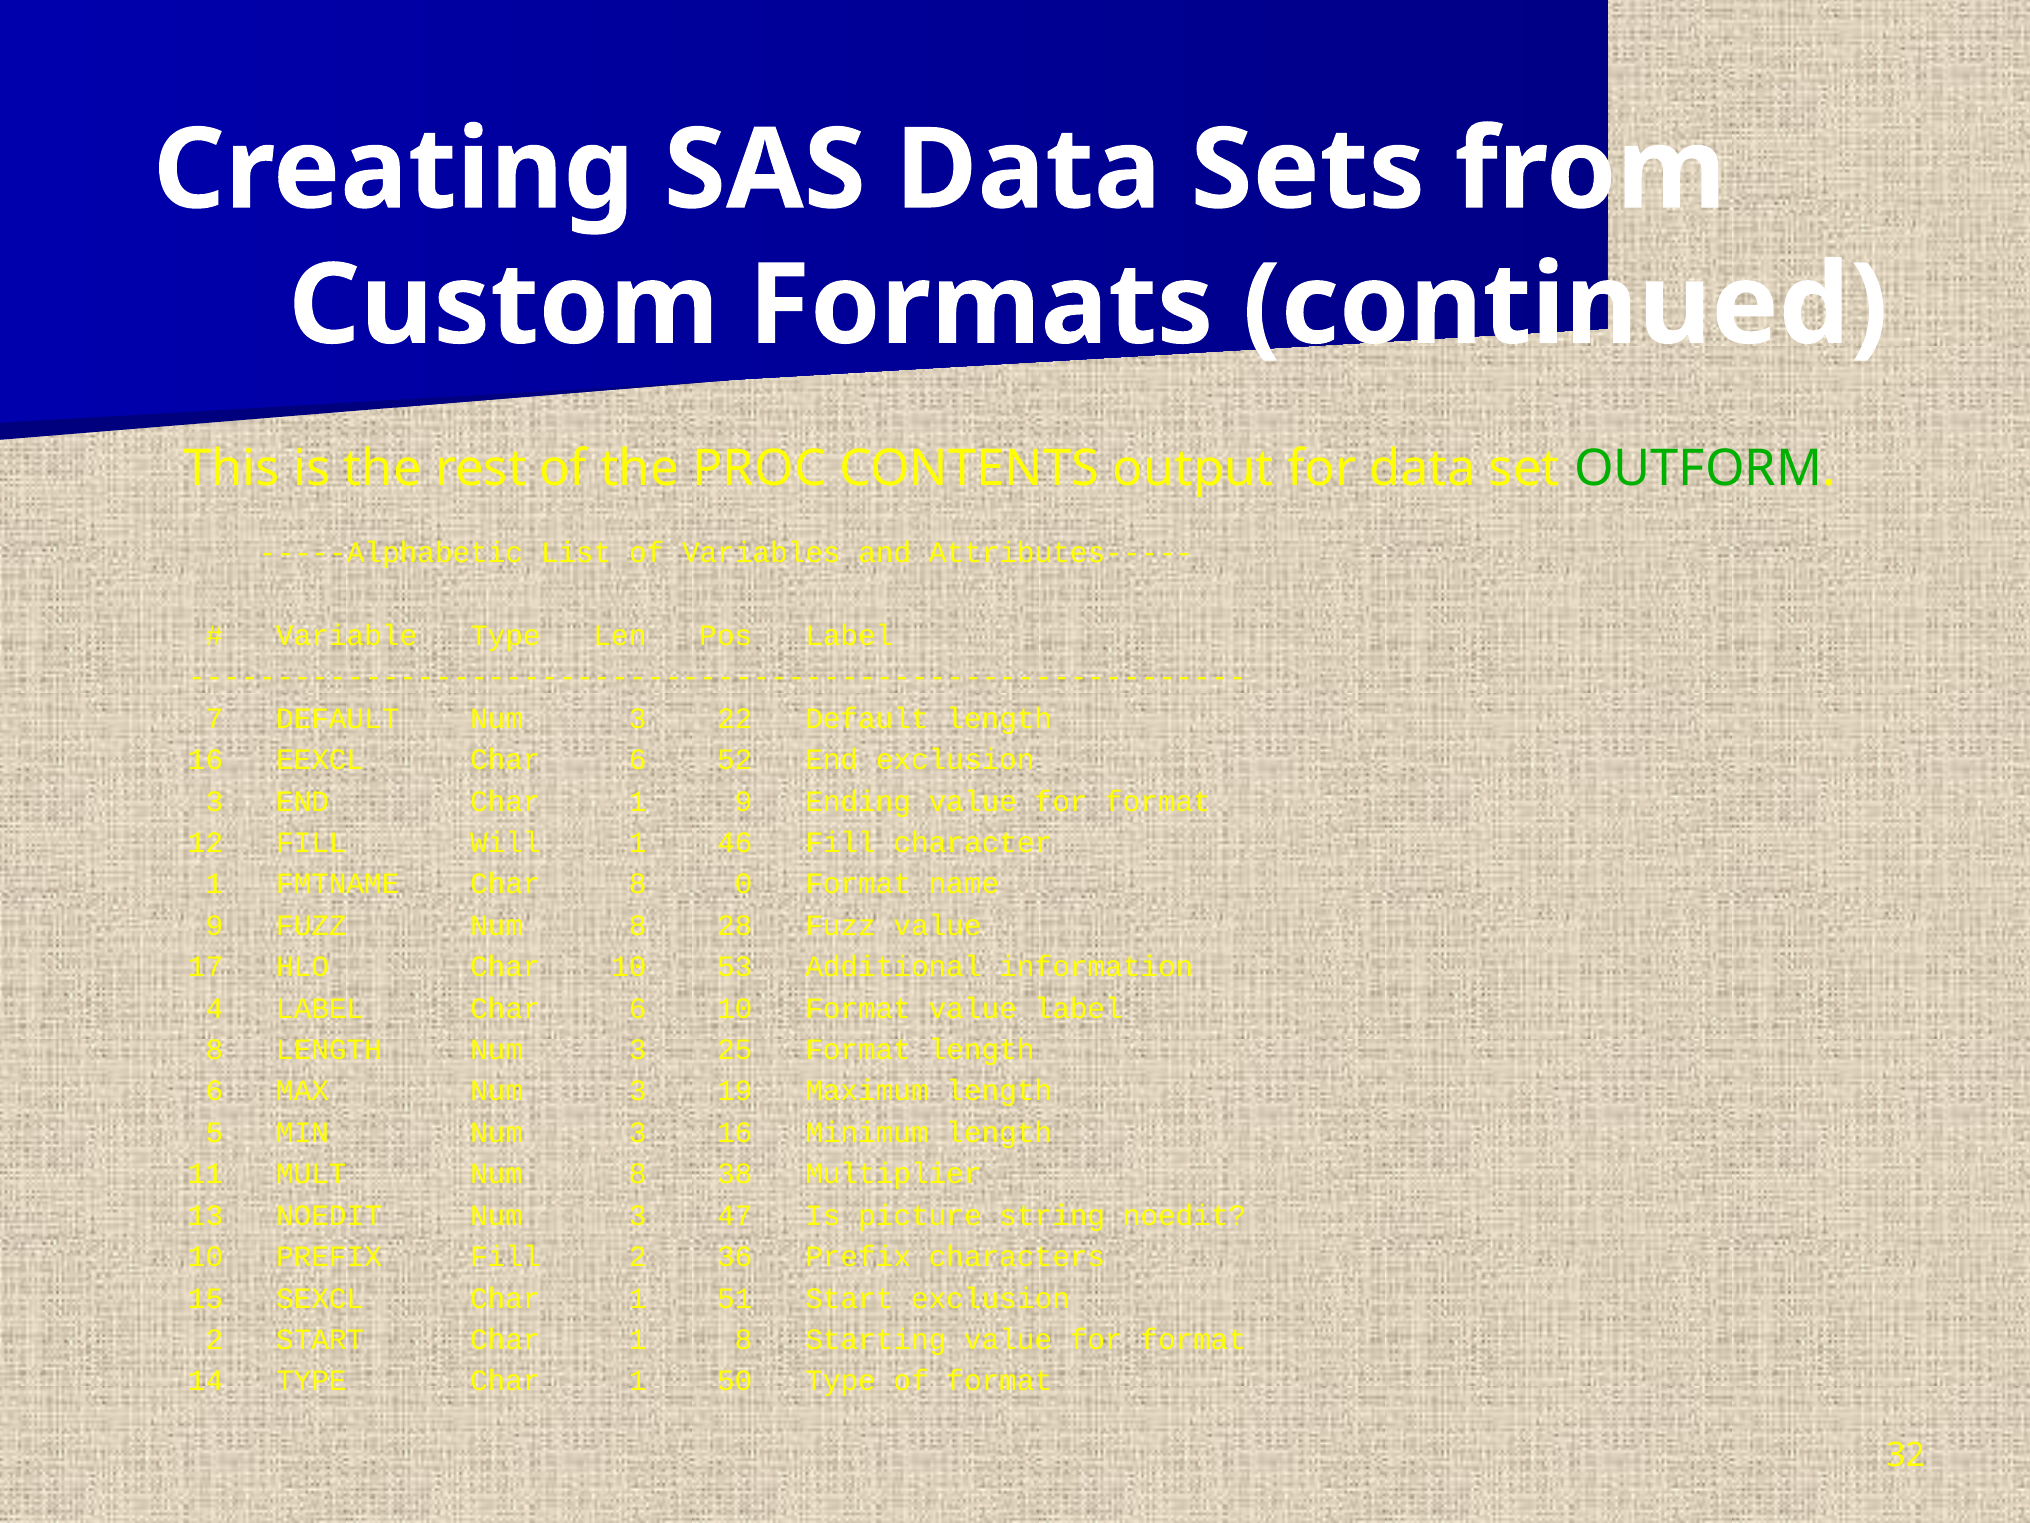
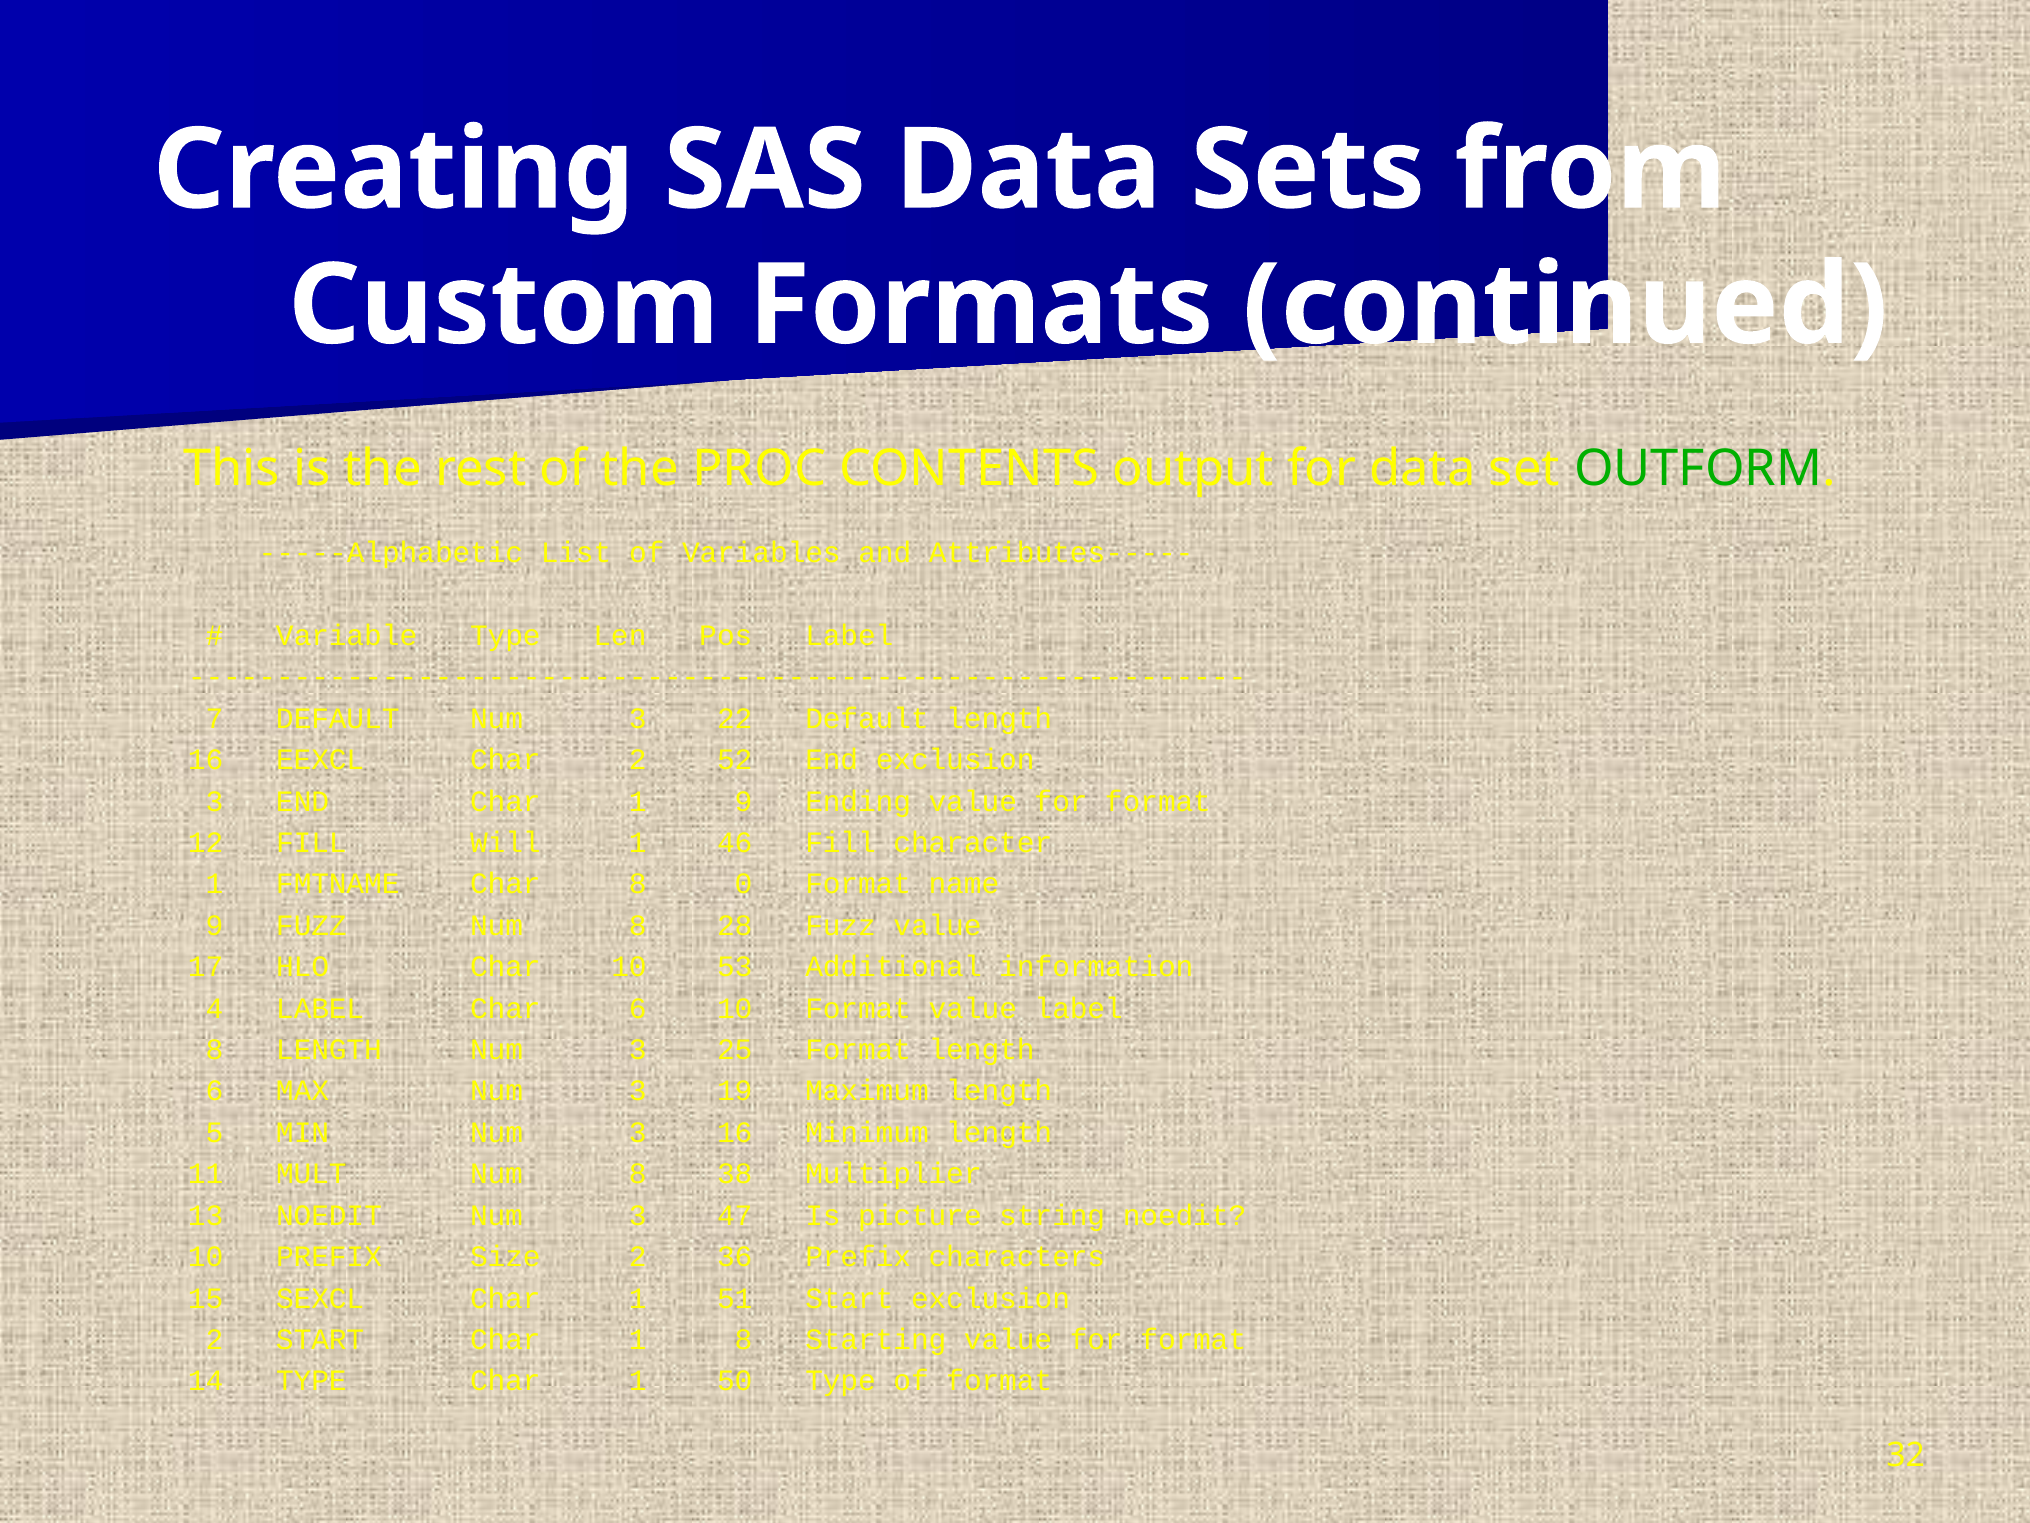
EEXCL Char 6: 6 -> 2
PREFIX Fill: Fill -> Size
